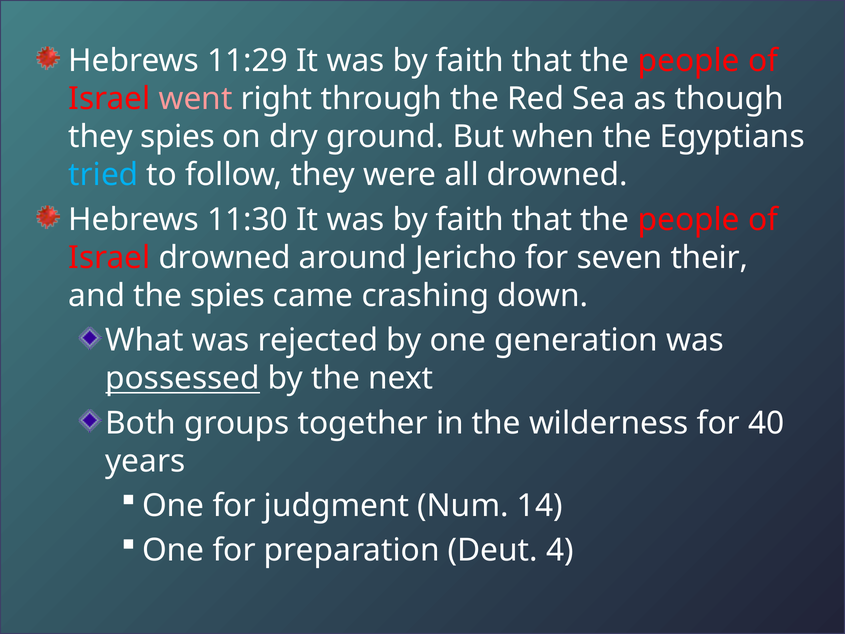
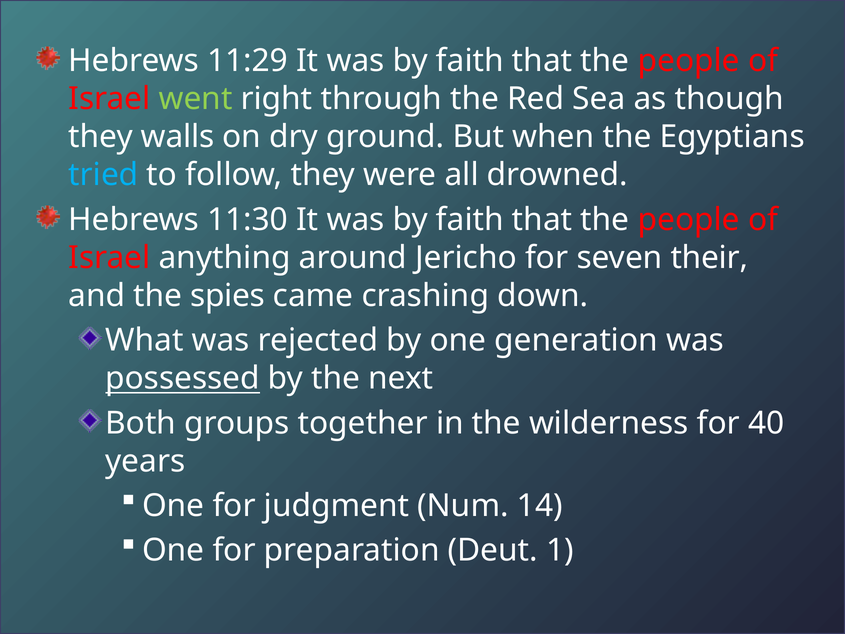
went colour: pink -> light green
they spies: spies -> walls
Israel drowned: drowned -> anything
4: 4 -> 1
